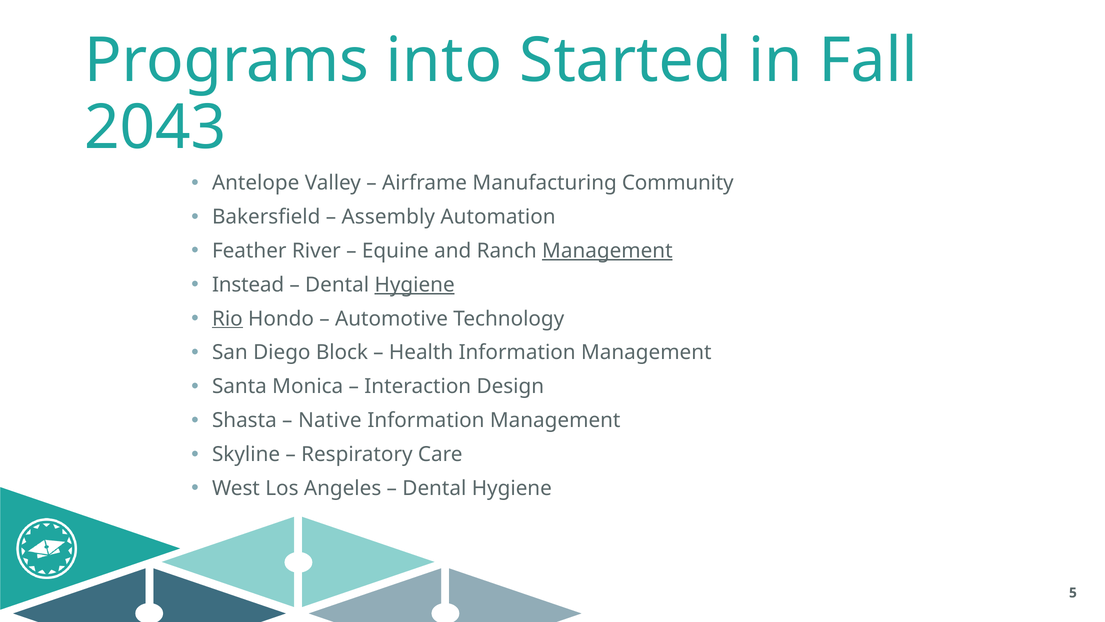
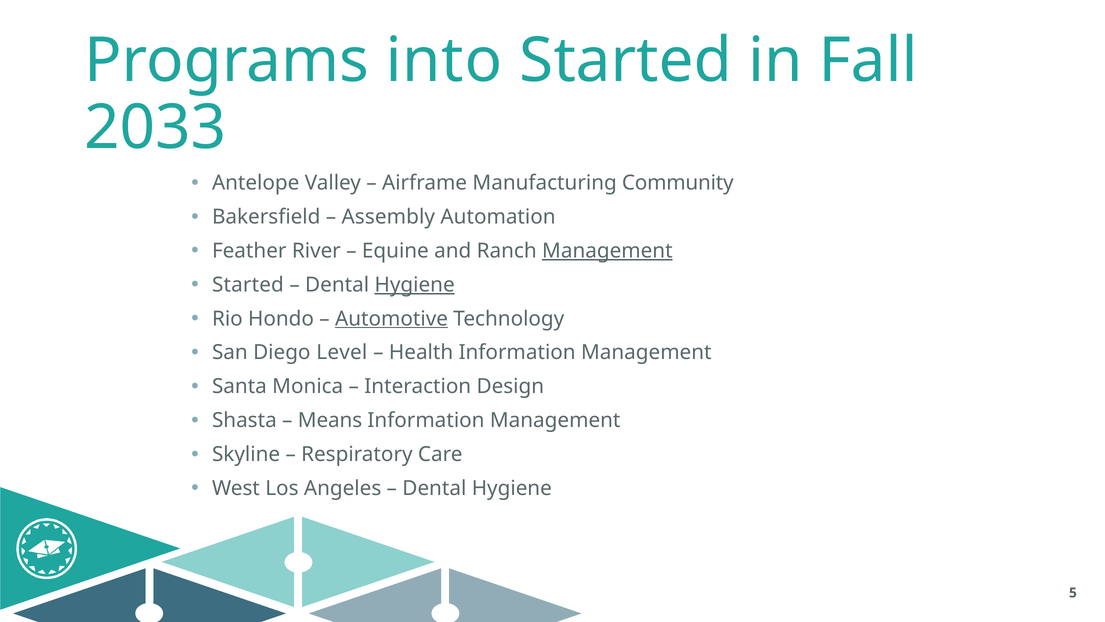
2043: 2043 -> 2033
Instead at (248, 285): Instead -> Started
Rio underline: present -> none
Automotive underline: none -> present
Block: Block -> Level
Native: Native -> Means
